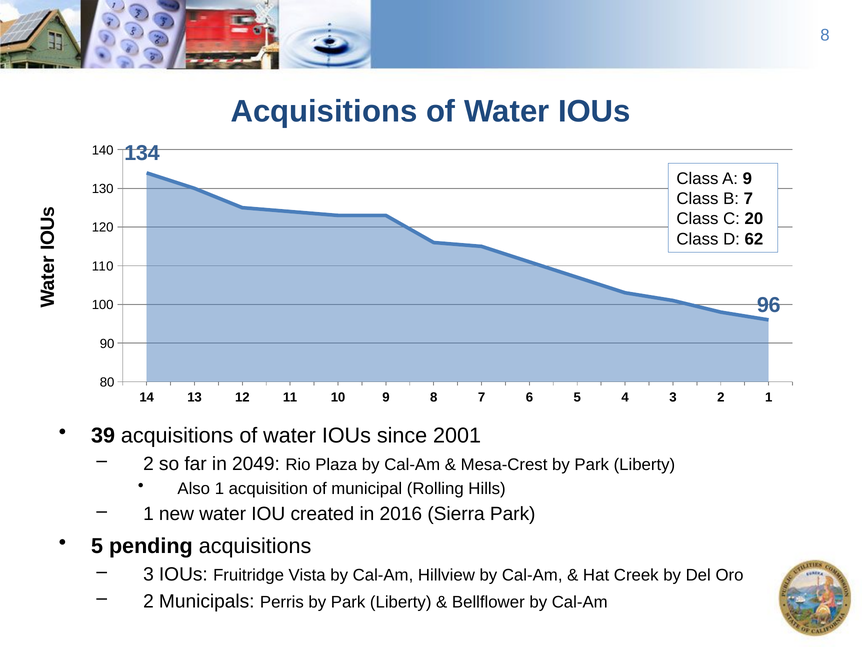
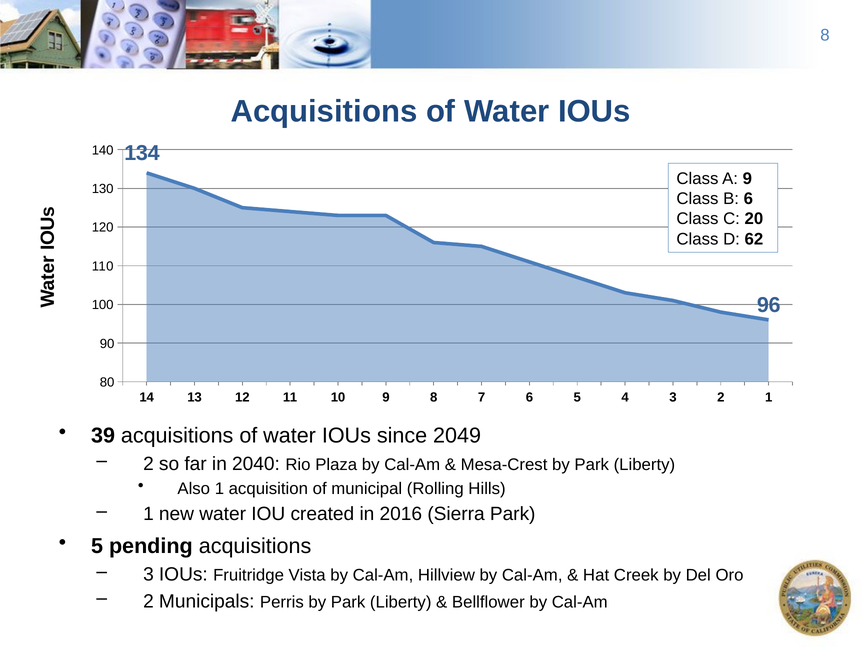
B 7: 7 -> 6
2001: 2001 -> 2049
2049: 2049 -> 2040
